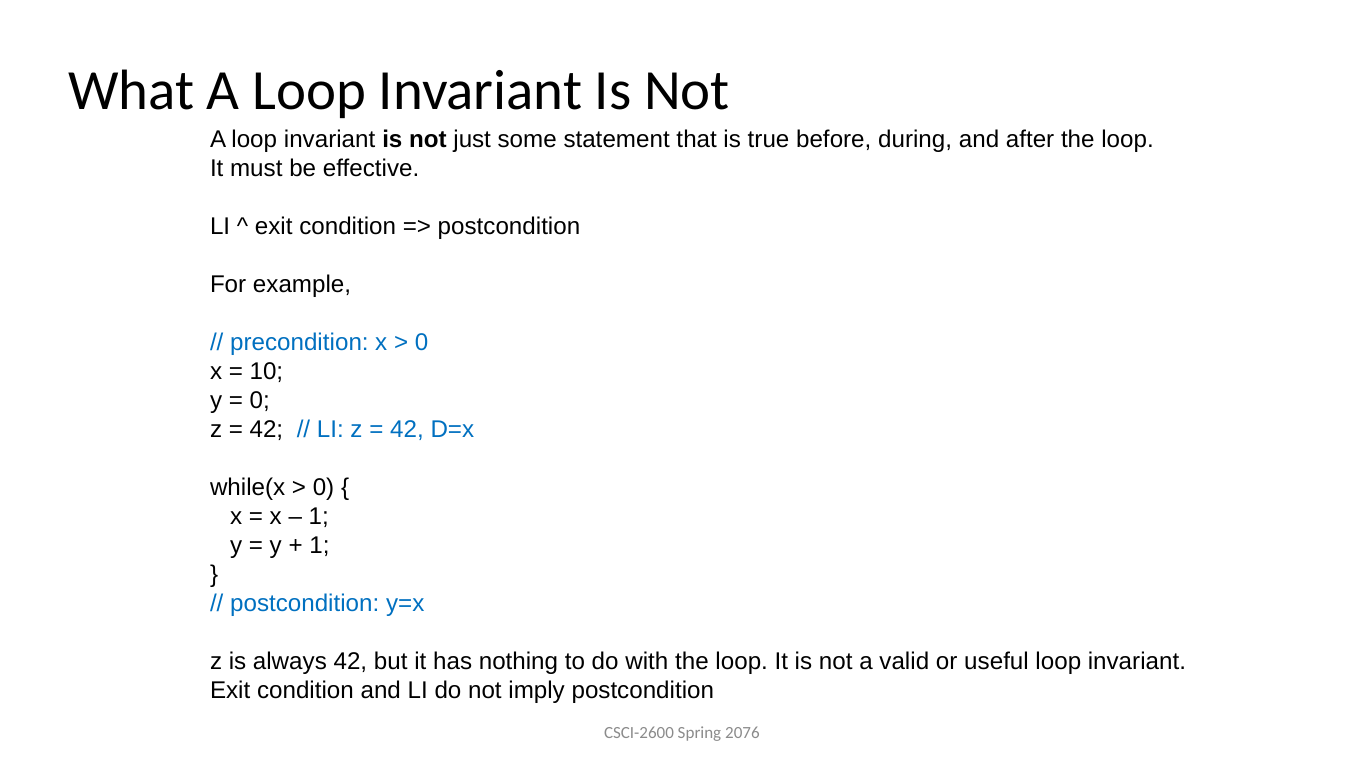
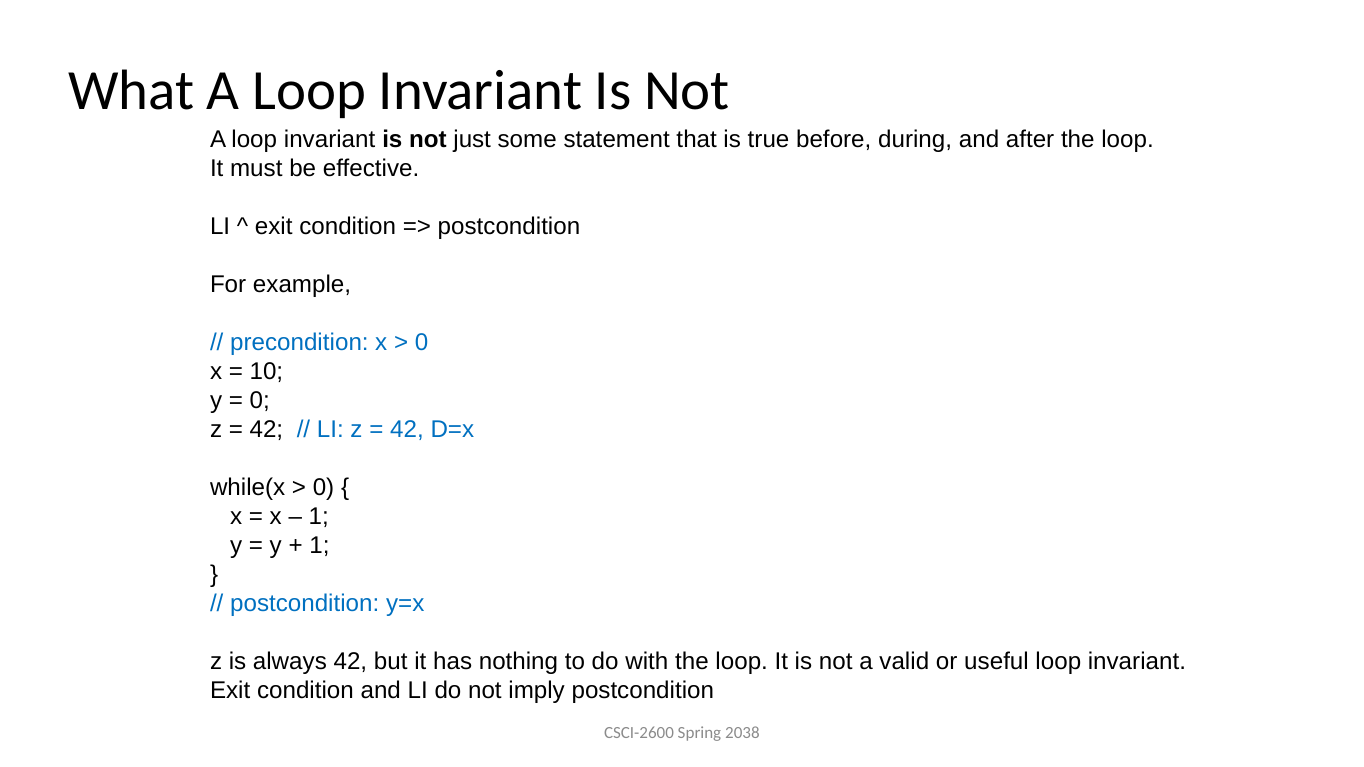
2076: 2076 -> 2038
